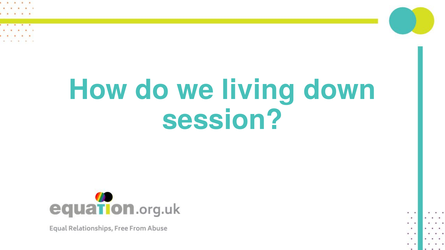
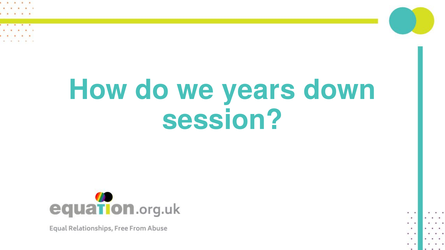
living: living -> years
